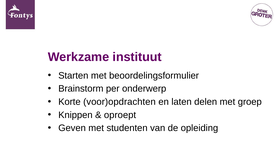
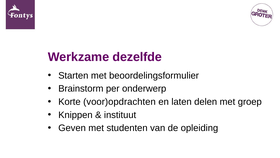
instituut: instituut -> dezelfde
oproept: oproept -> instituut
